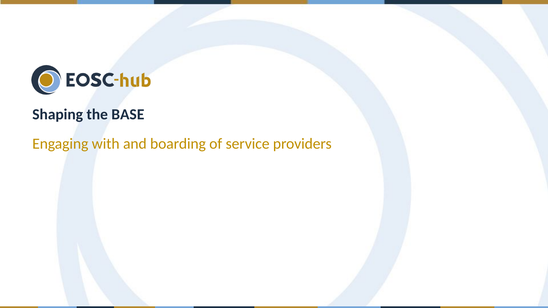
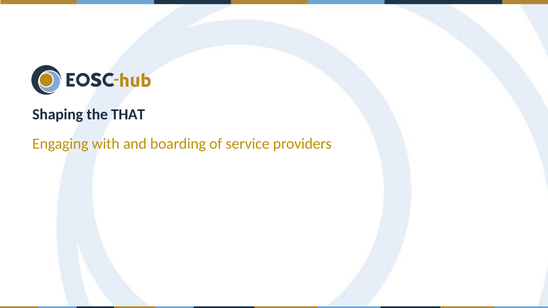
BASE: BASE -> THAT
